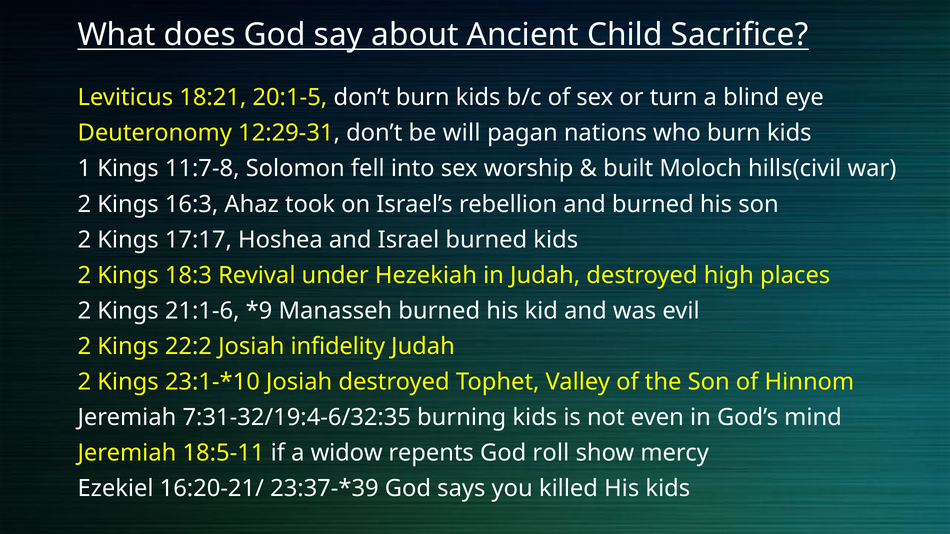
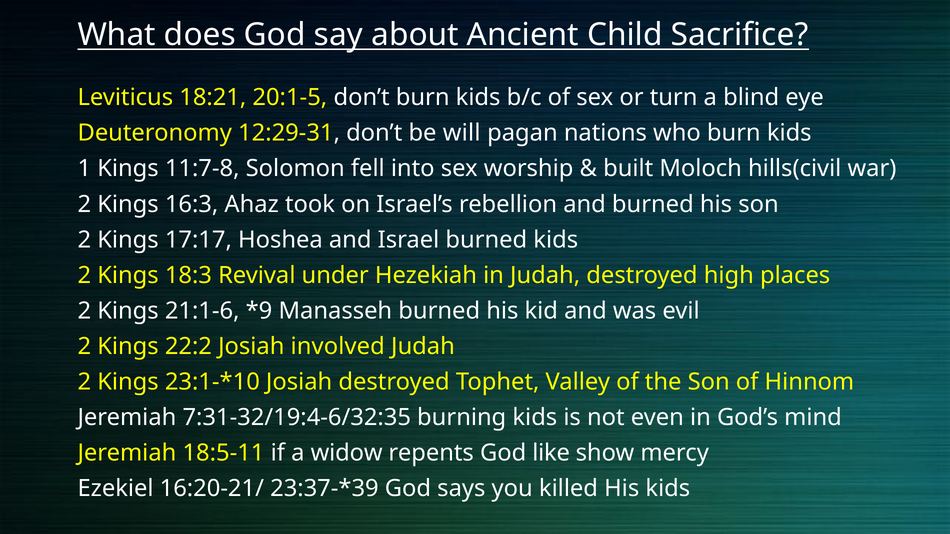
infidelity: infidelity -> involved
roll: roll -> like
